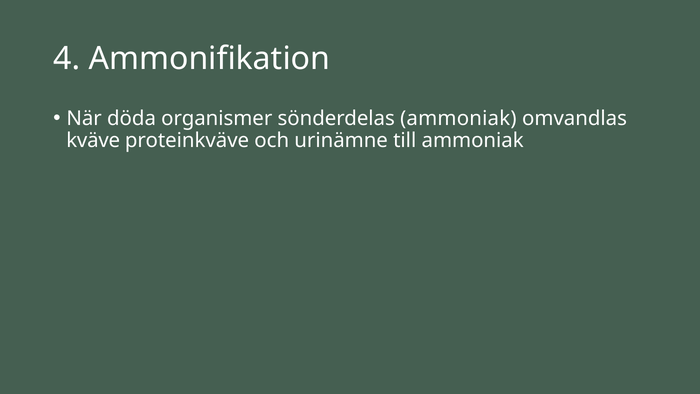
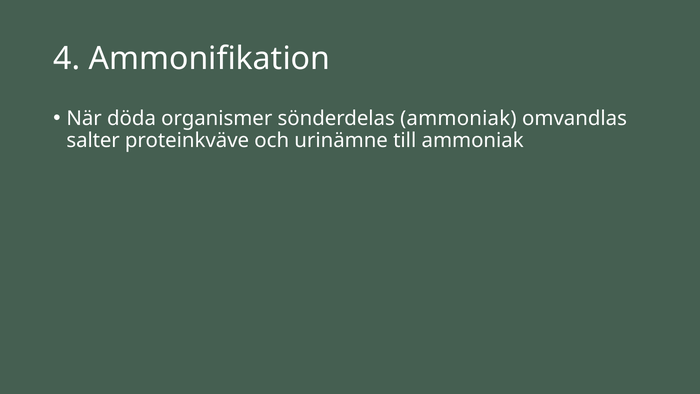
kväve: kväve -> salter
